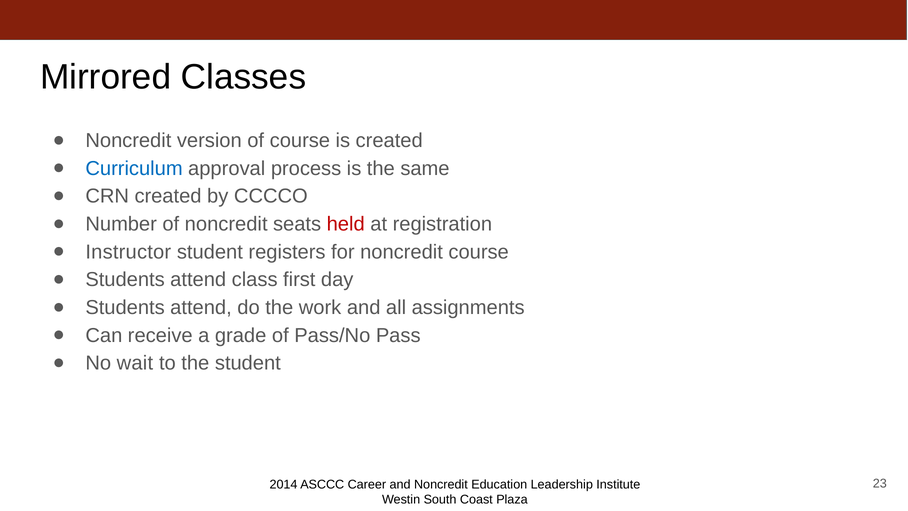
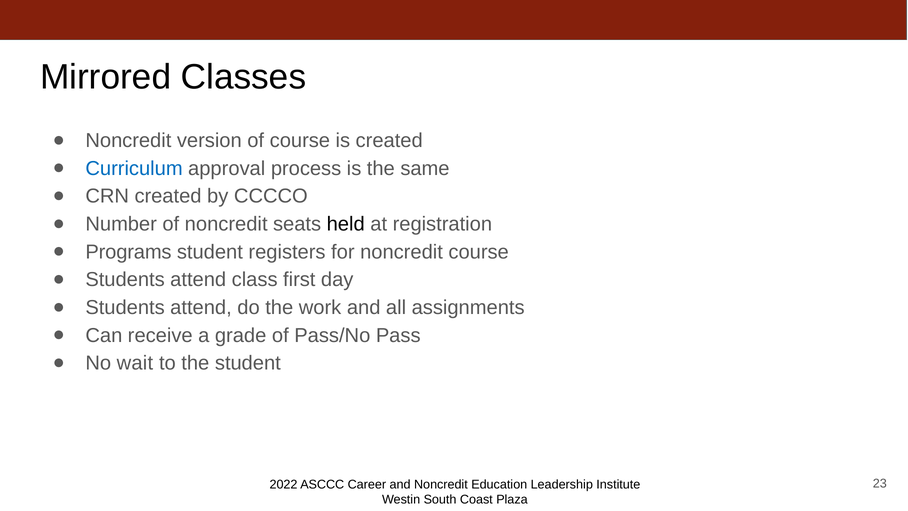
held colour: red -> black
Instructor: Instructor -> Programs
2014: 2014 -> 2022
